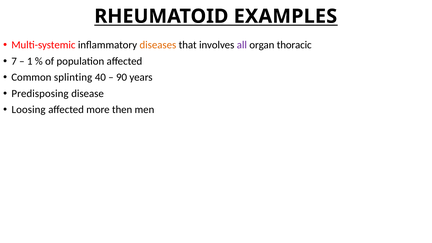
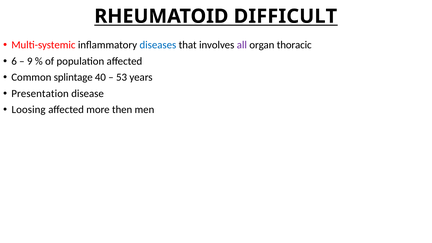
EXAMPLES: EXAMPLES -> DIFFICULT
diseases colour: orange -> blue
7: 7 -> 6
1: 1 -> 9
splinting: splinting -> splintage
90: 90 -> 53
Predisposing: Predisposing -> Presentation
